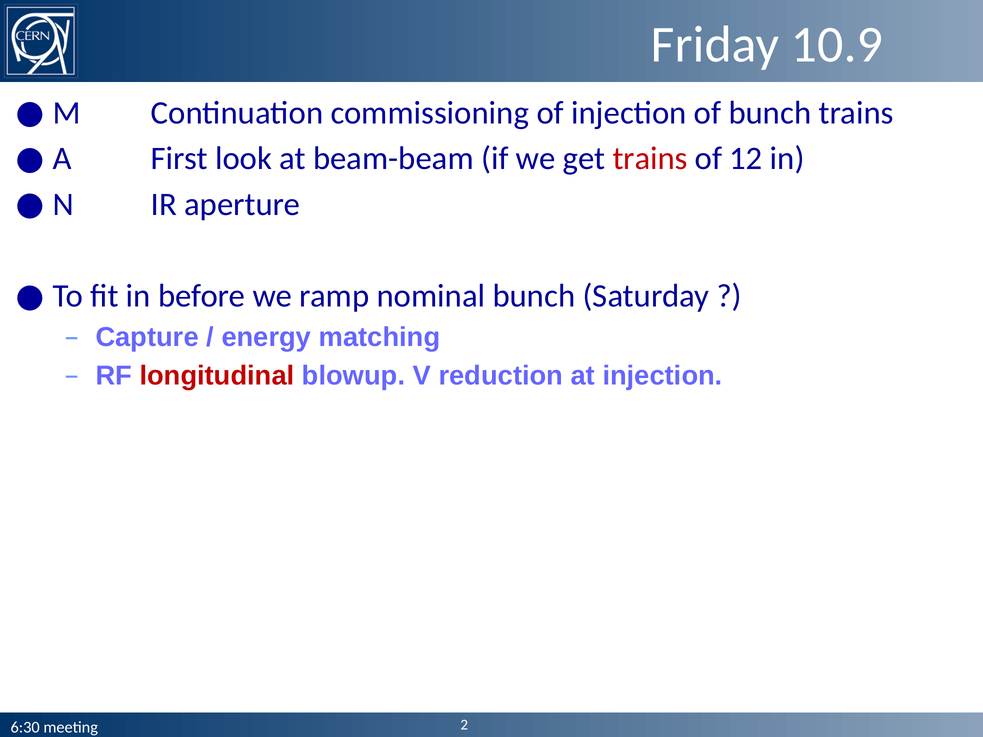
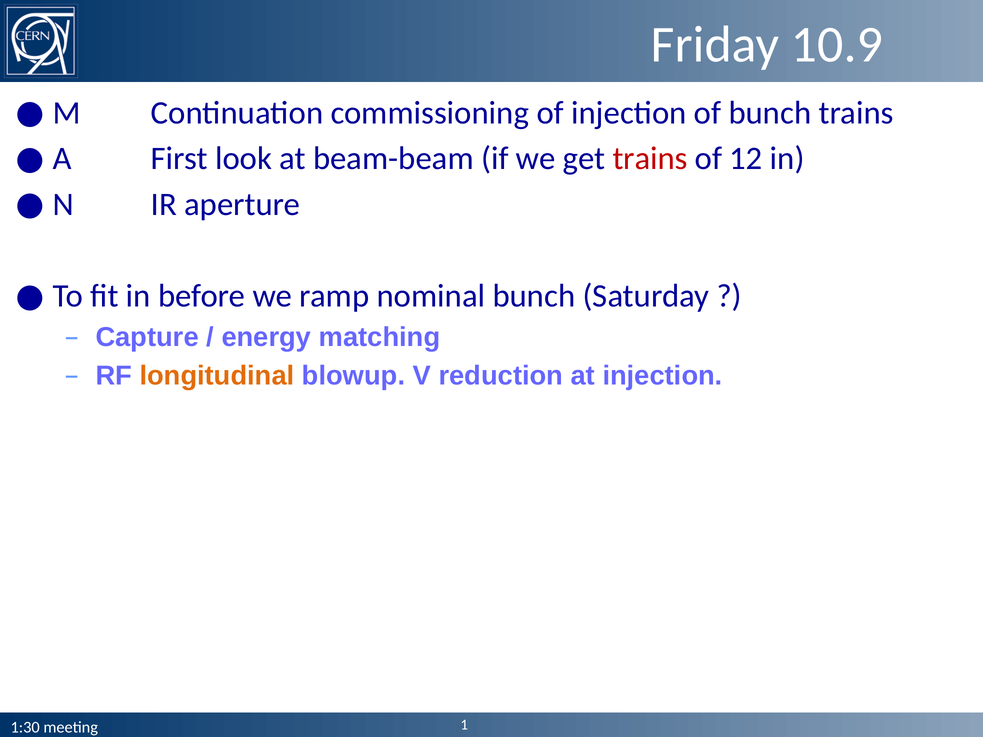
longitudinal colour: red -> orange
6:30: 6:30 -> 1:30
2: 2 -> 1
